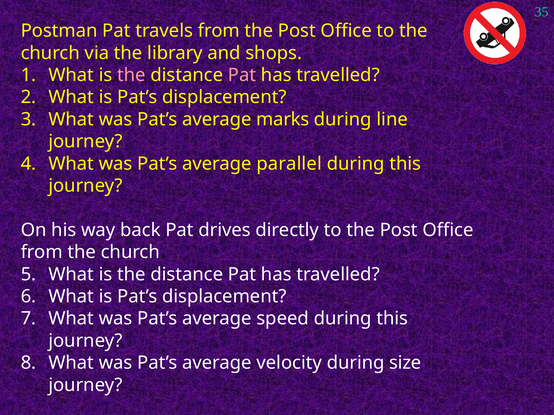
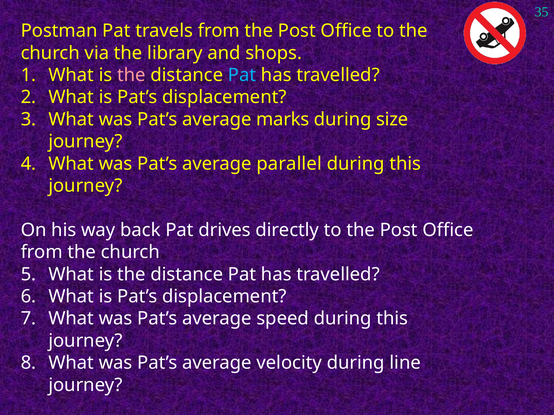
Pat at (242, 75) colour: pink -> light blue
line: line -> size
size: size -> line
